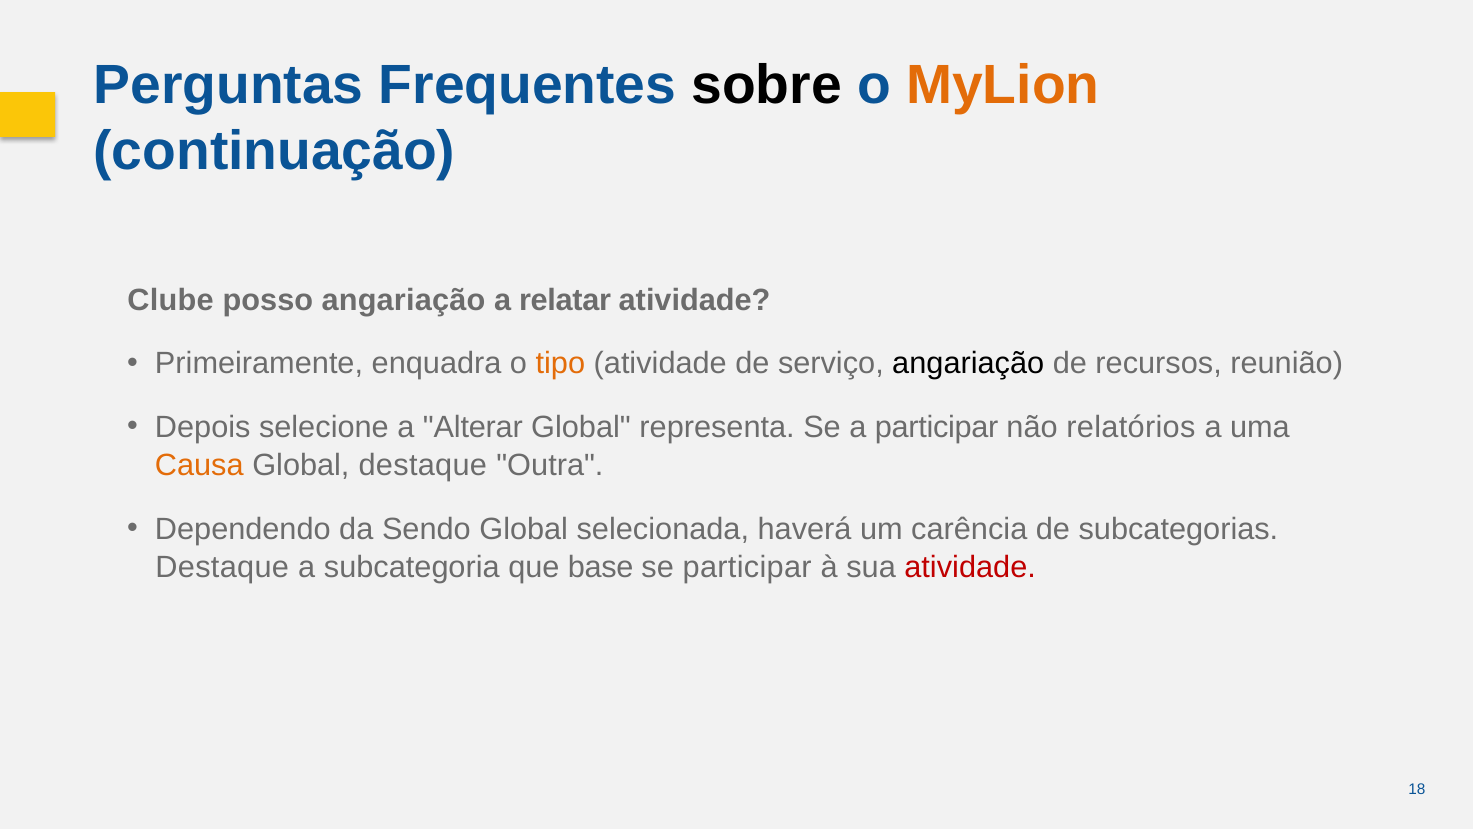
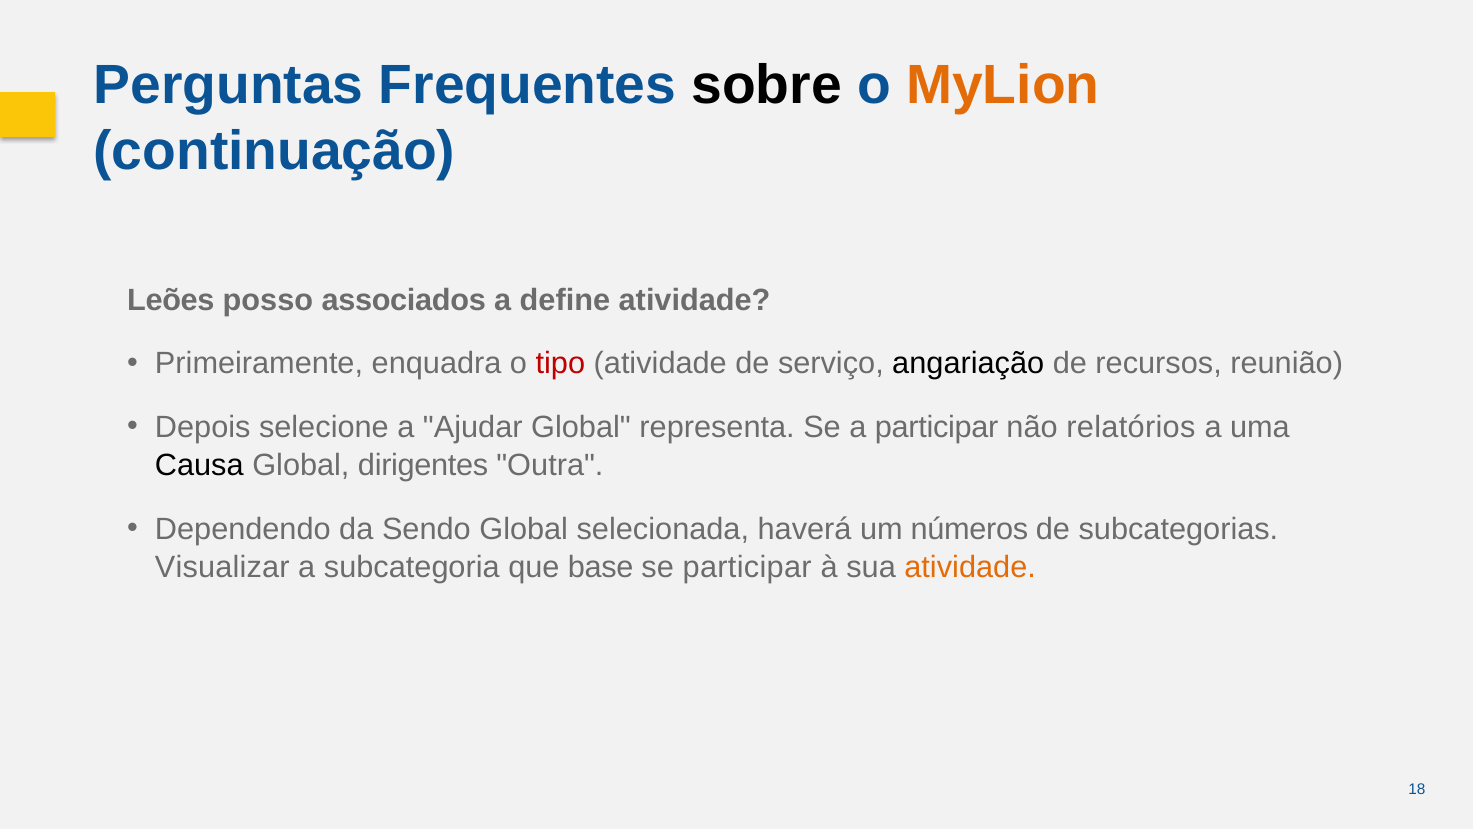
Clube: Clube -> Leões
posso angariação: angariação -> associados
relatar: relatar -> define
tipo colour: orange -> red
Alterar: Alterar -> Ajudar
Causa colour: orange -> black
Global destaque: destaque -> dirigentes
carência: carência -> números
Destaque at (222, 567): Destaque -> Visualizar
atividade at (970, 567) colour: red -> orange
